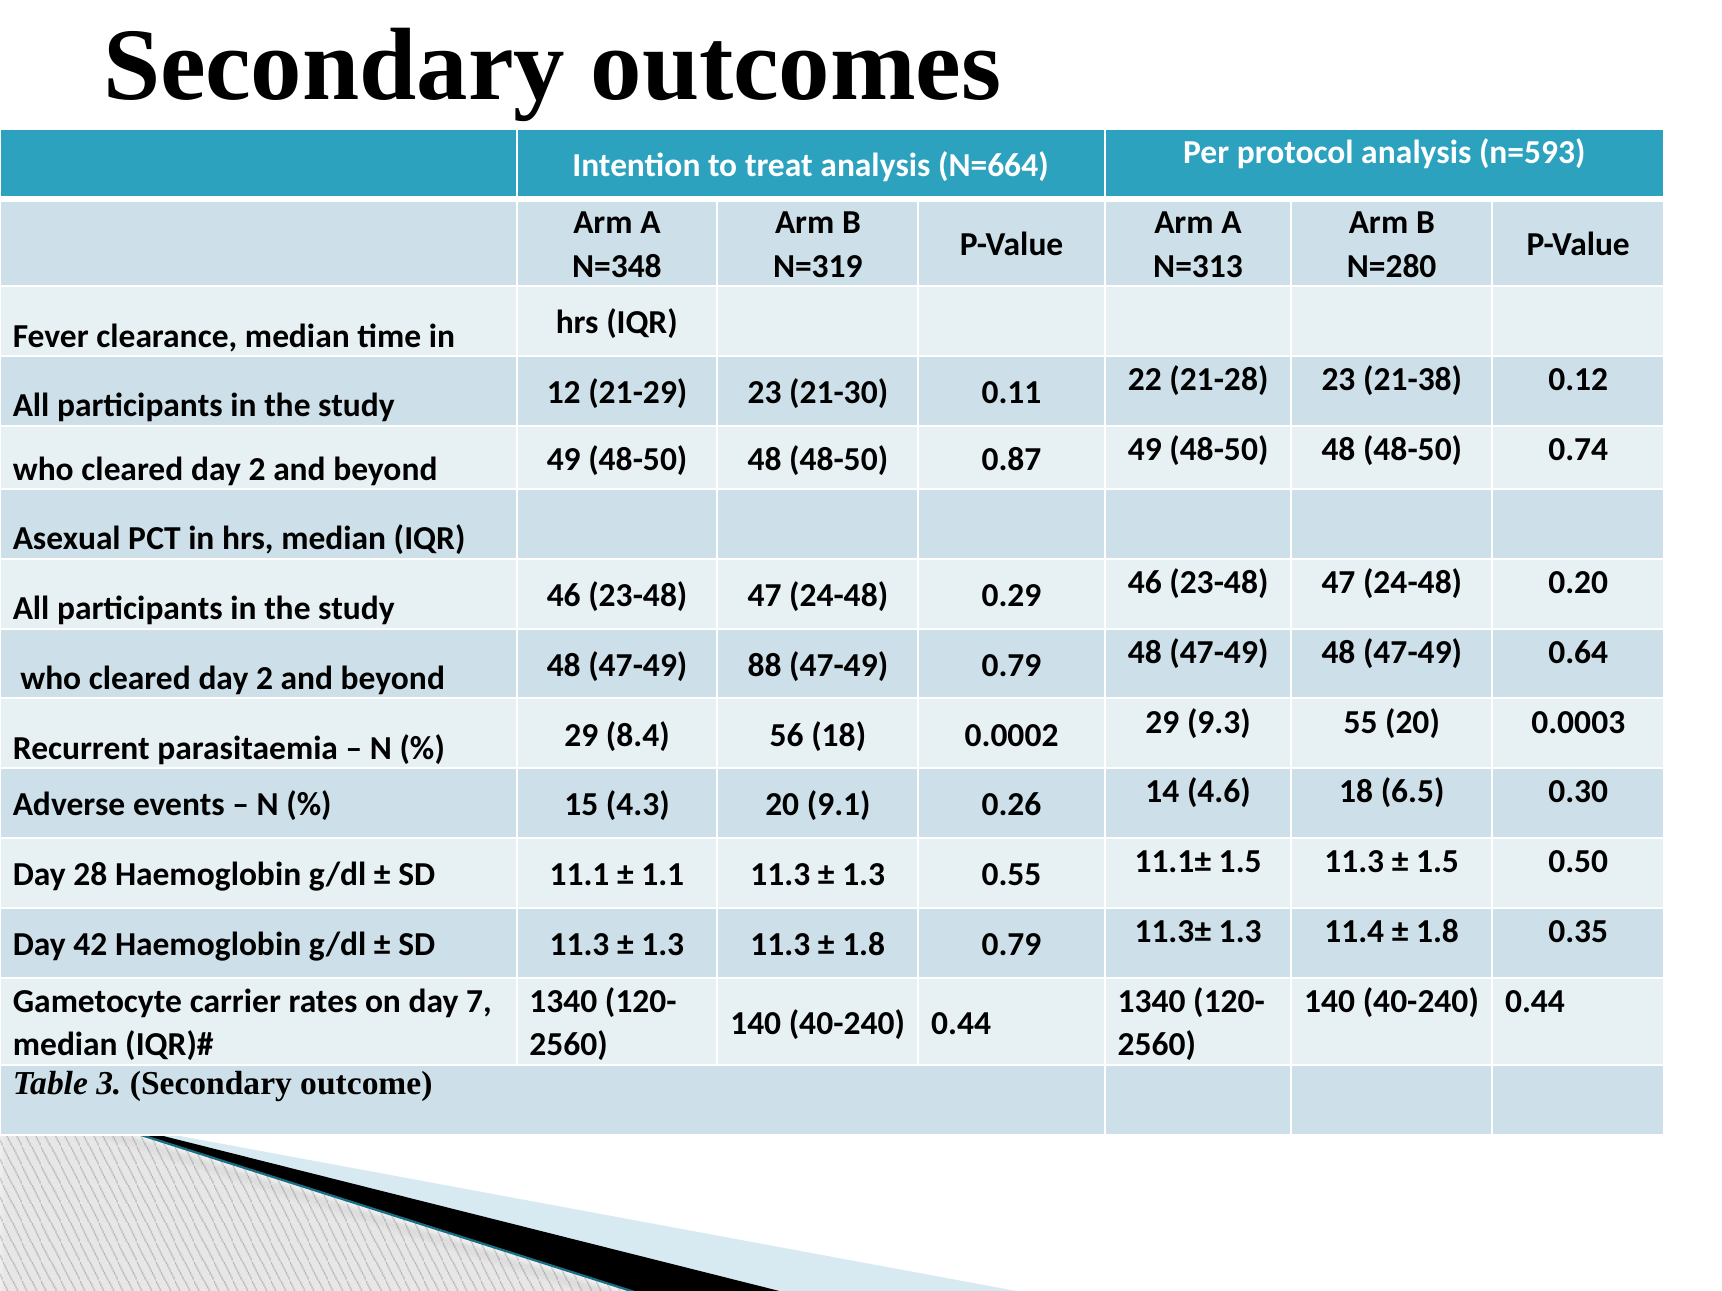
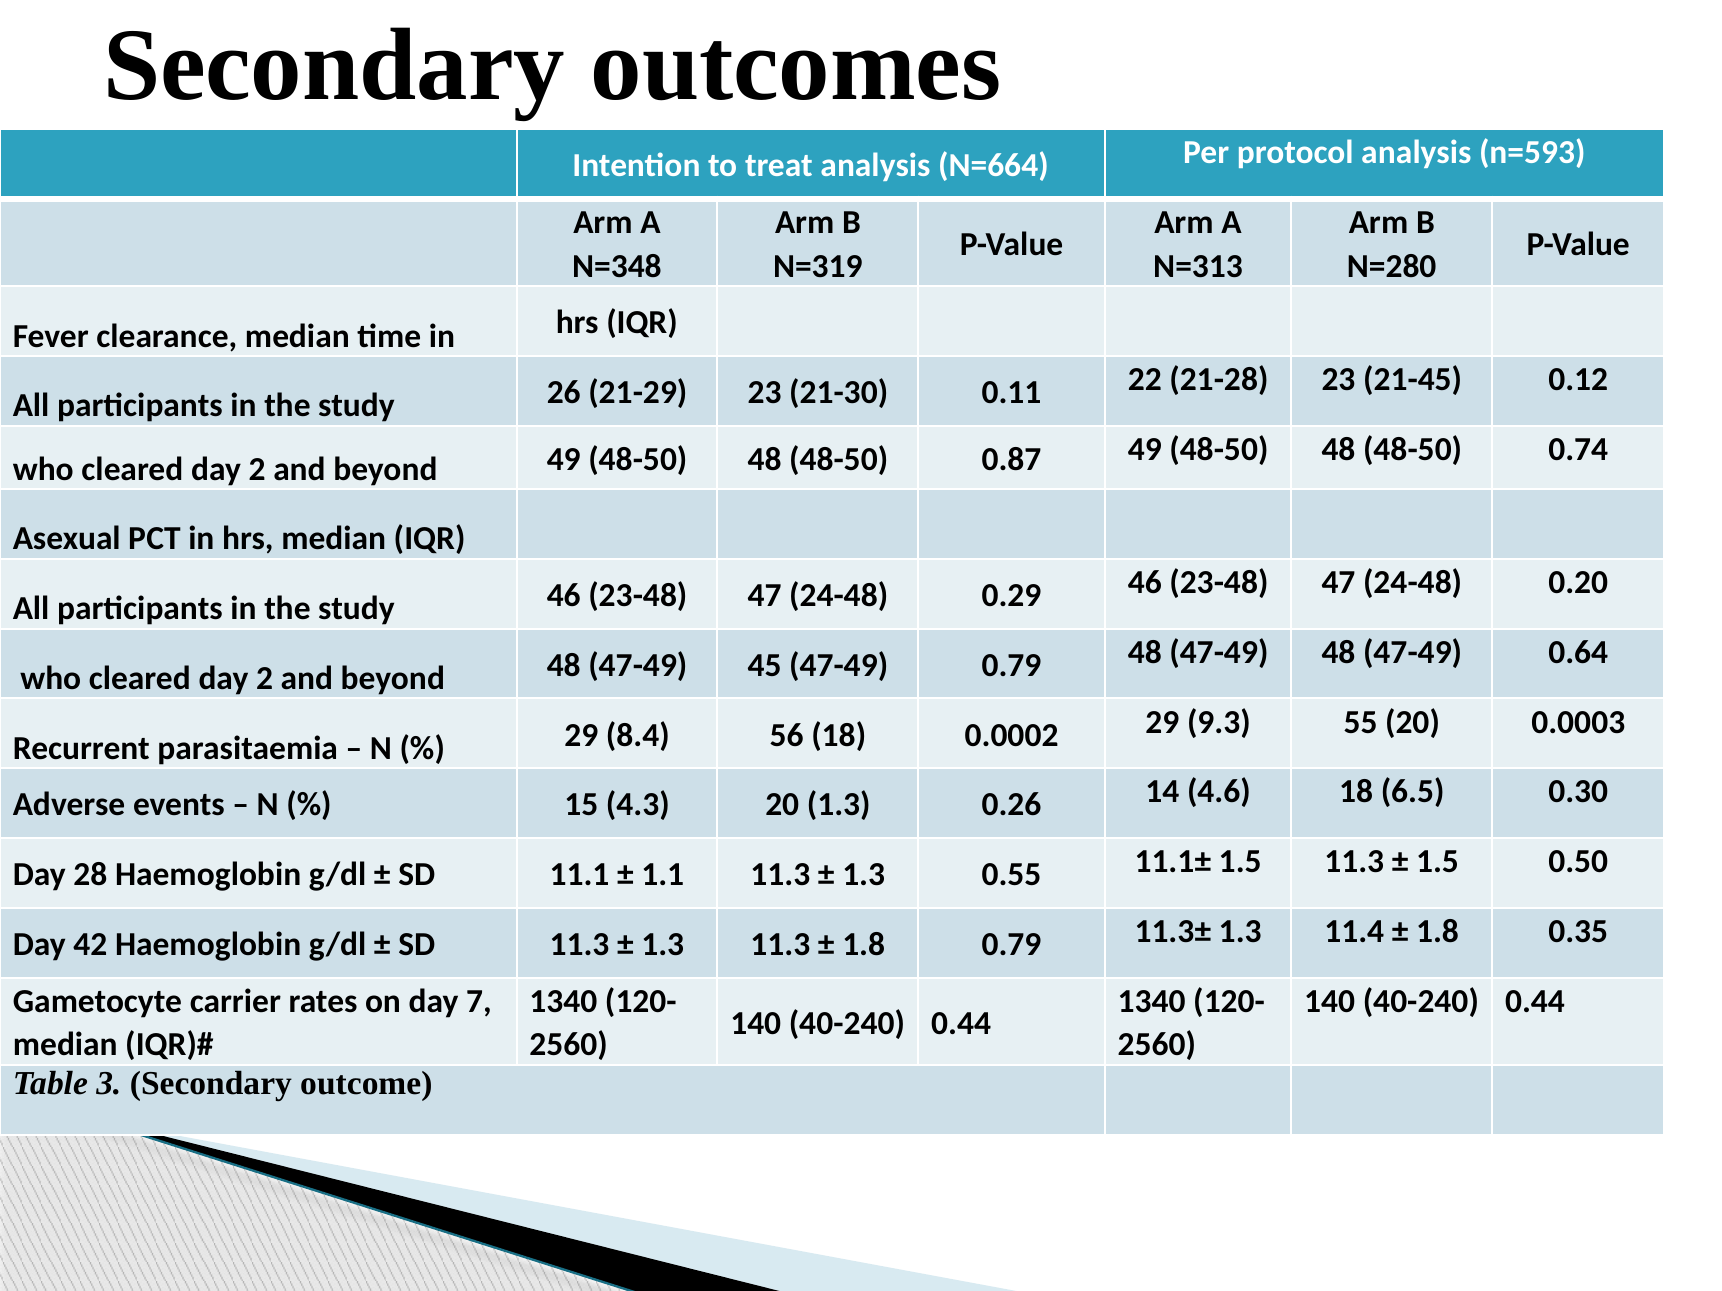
12: 12 -> 26
21-38: 21-38 -> 21-45
88: 88 -> 45
20 9.1: 9.1 -> 1.3
